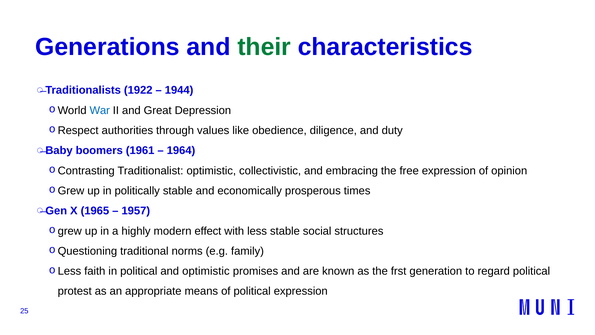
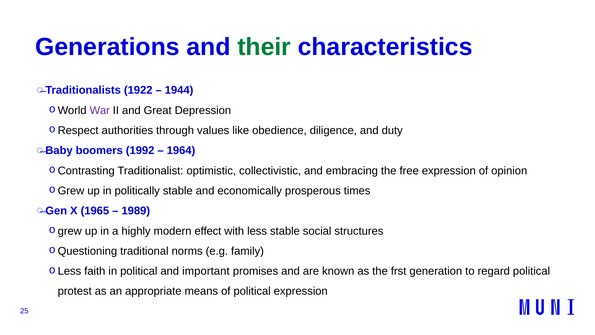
War colour: blue -> purple
1961: 1961 -> 1992
1957: 1957 -> 1989
and optimistic: optimistic -> important
